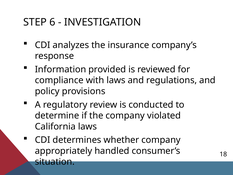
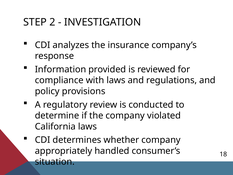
6: 6 -> 2
